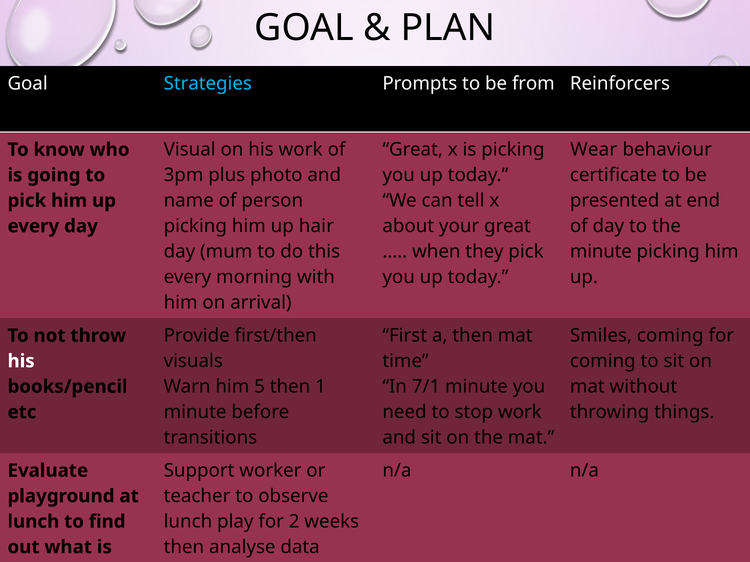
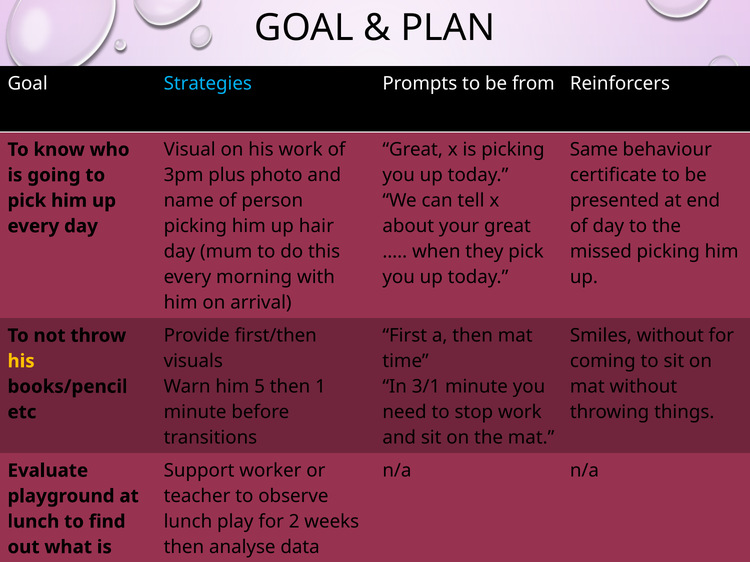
Wear: Wear -> Same
minute at (601, 252): minute -> missed
Smiles coming: coming -> without
his at (21, 361) colour: white -> yellow
7/1: 7/1 -> 3/1
